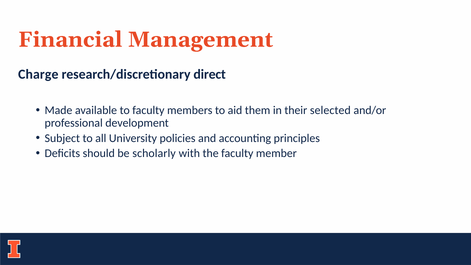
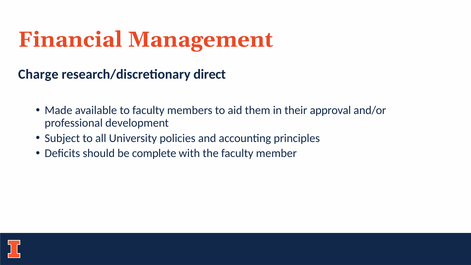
selected: selected -> approval
scholarly: scholarly -> complete
